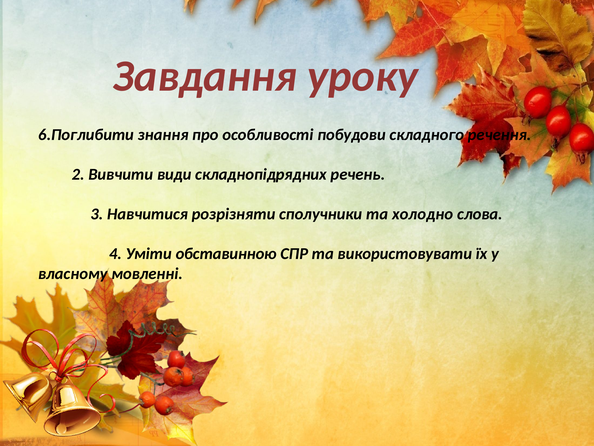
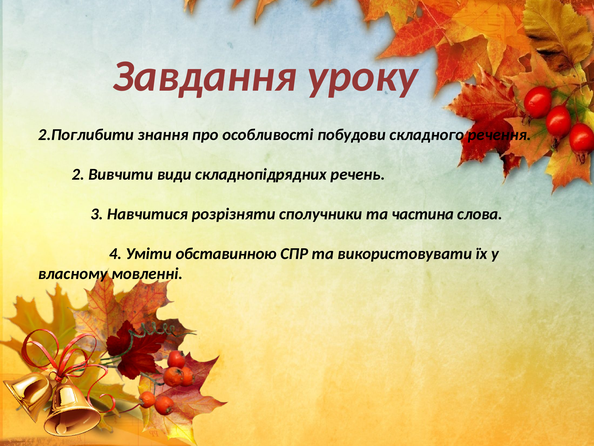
6.Поглибити: 6.Поглибити -> 2.Поглибити
холодно: холодно -> частина
